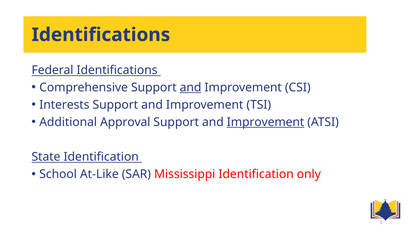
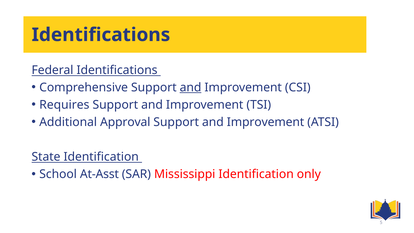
Interests: Interests -> Requires
Improvement at (266, 122) underline: present -> none
At-Like: At-Like -> At-Asst
